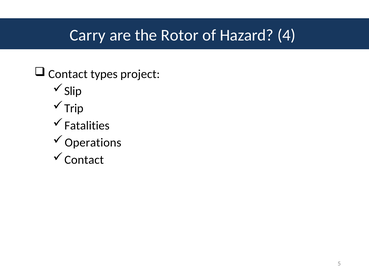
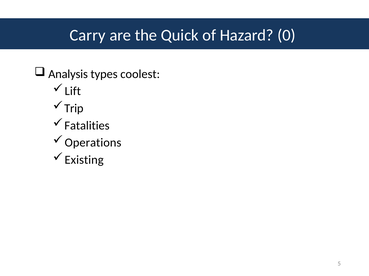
Rotor: Rotor -> Quick
4: 4 -> 0
Contact at (68, 74): Contact -> Analysis
project: project -> coolest
Slip: Slip -> Lift
Contact at (84, 160): Contact -> Existing
